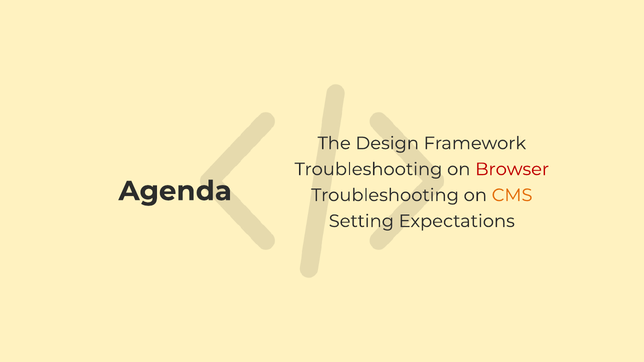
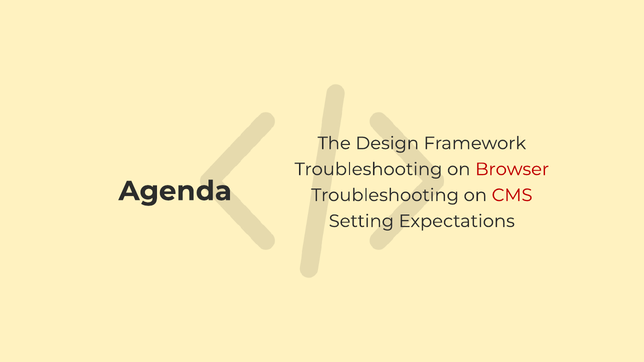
CMS colour: orange -> red
